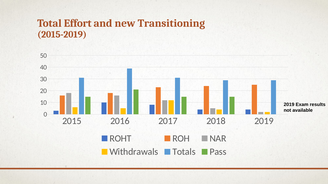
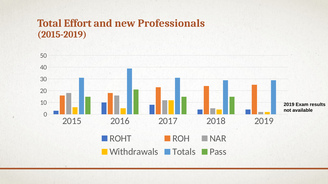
Transitioning: Transitioning -> Professionals
